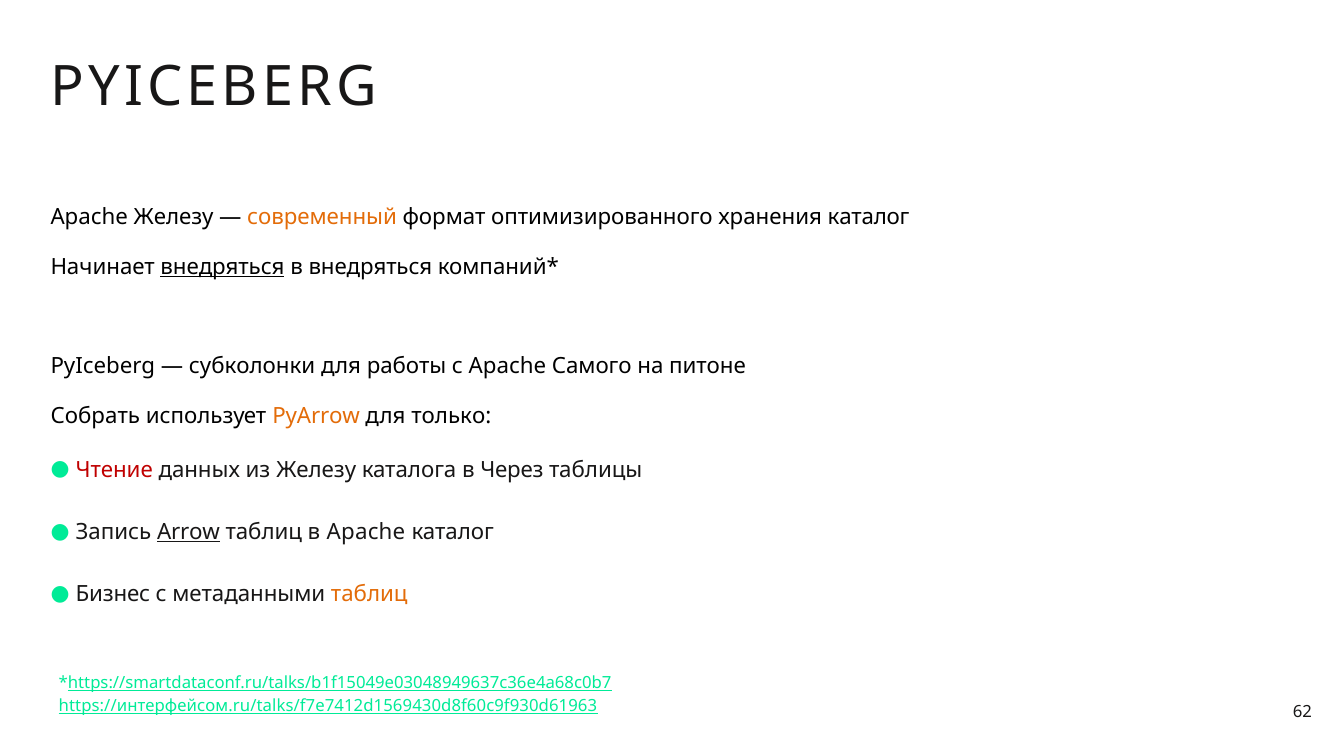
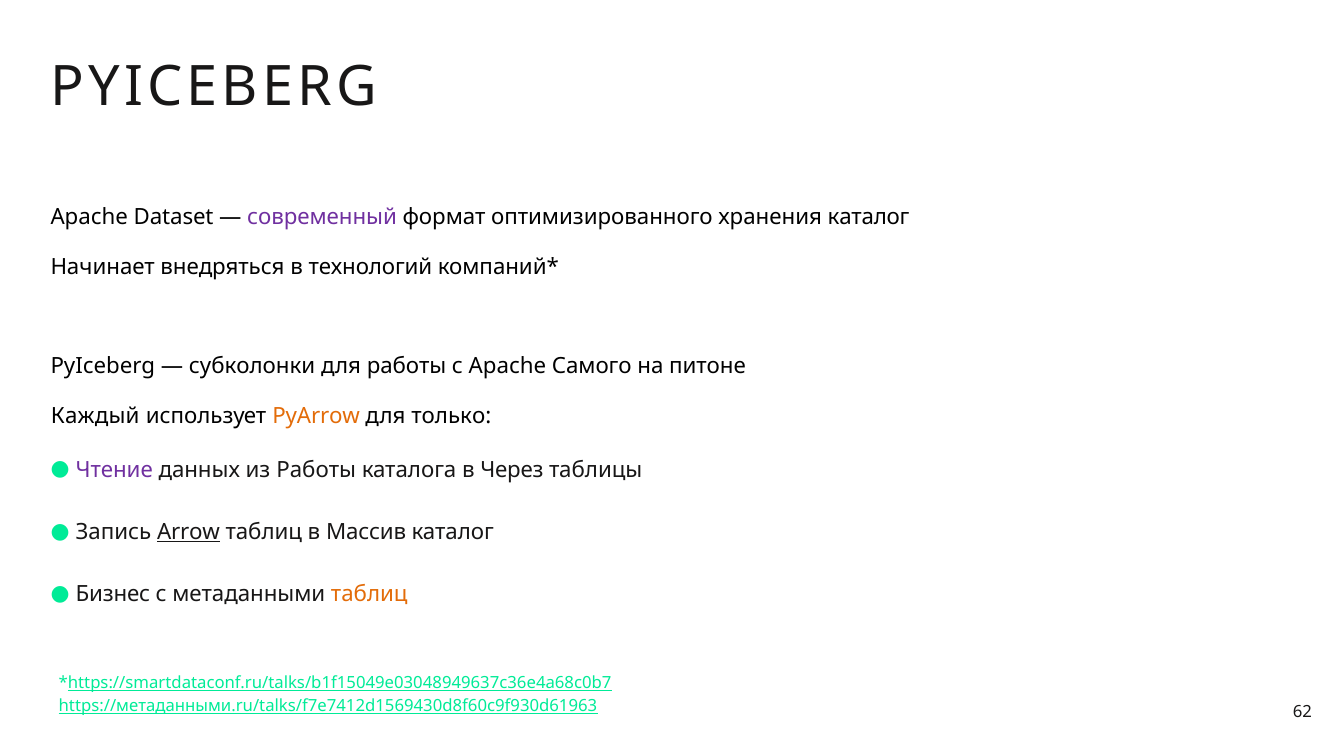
Apache Железу: Железу -> Dataset
современный colour: orange -> purple
внедряться at (223, 267) underline: present -> none
в внедряться: внедряться -> технологий
Собрать: Собрать -> Каждый
Чтение colour: red -> purple
из Железу: Железу -> Работы
в Apache: Apache -> Массив
https://интерфейсом.ru/talks/f7e7412d1569430d8f60c9f930d61963: https://интерфейсом.ru/talks/f7e7412d1569430d8f60c9f930d61963 -> https://метаданными.ru/talks/f7e7412d1569430d8f60c9f930d61963
